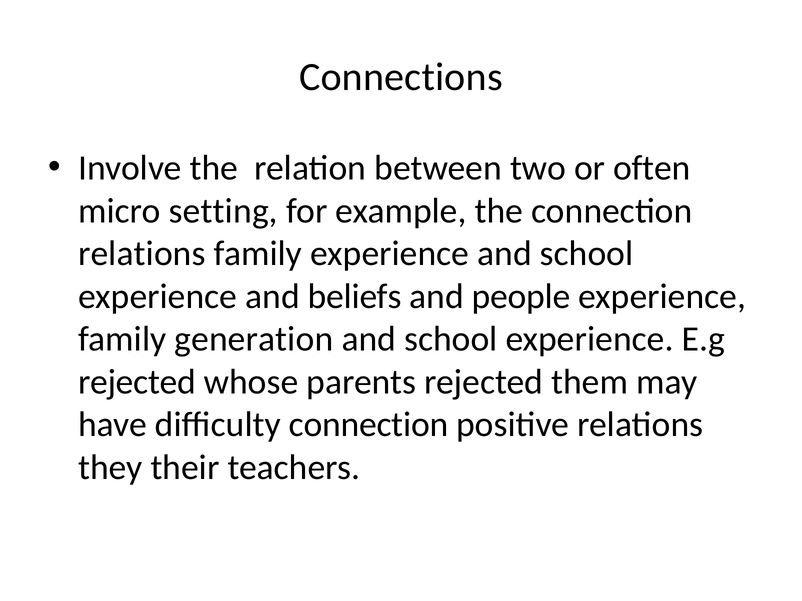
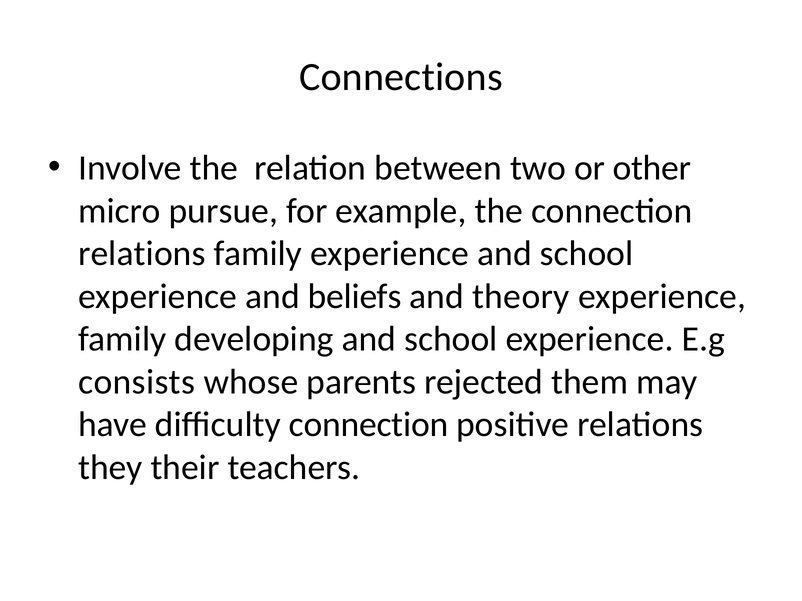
often: often -> other
setting: setting -> pursue
people: people -> theory
generation: generation -> developing
rejected at (137, 382): rejected -> consists
